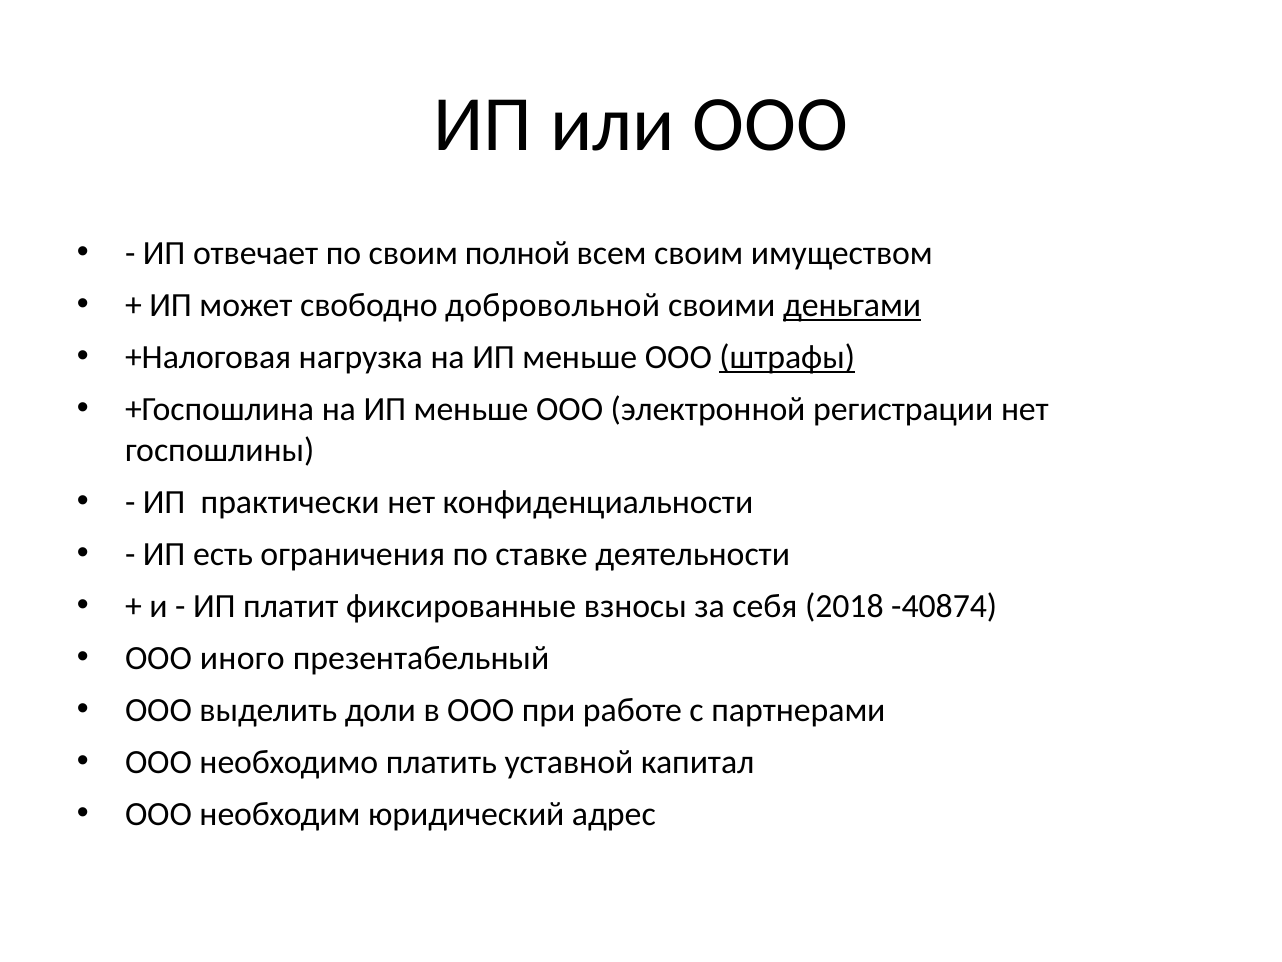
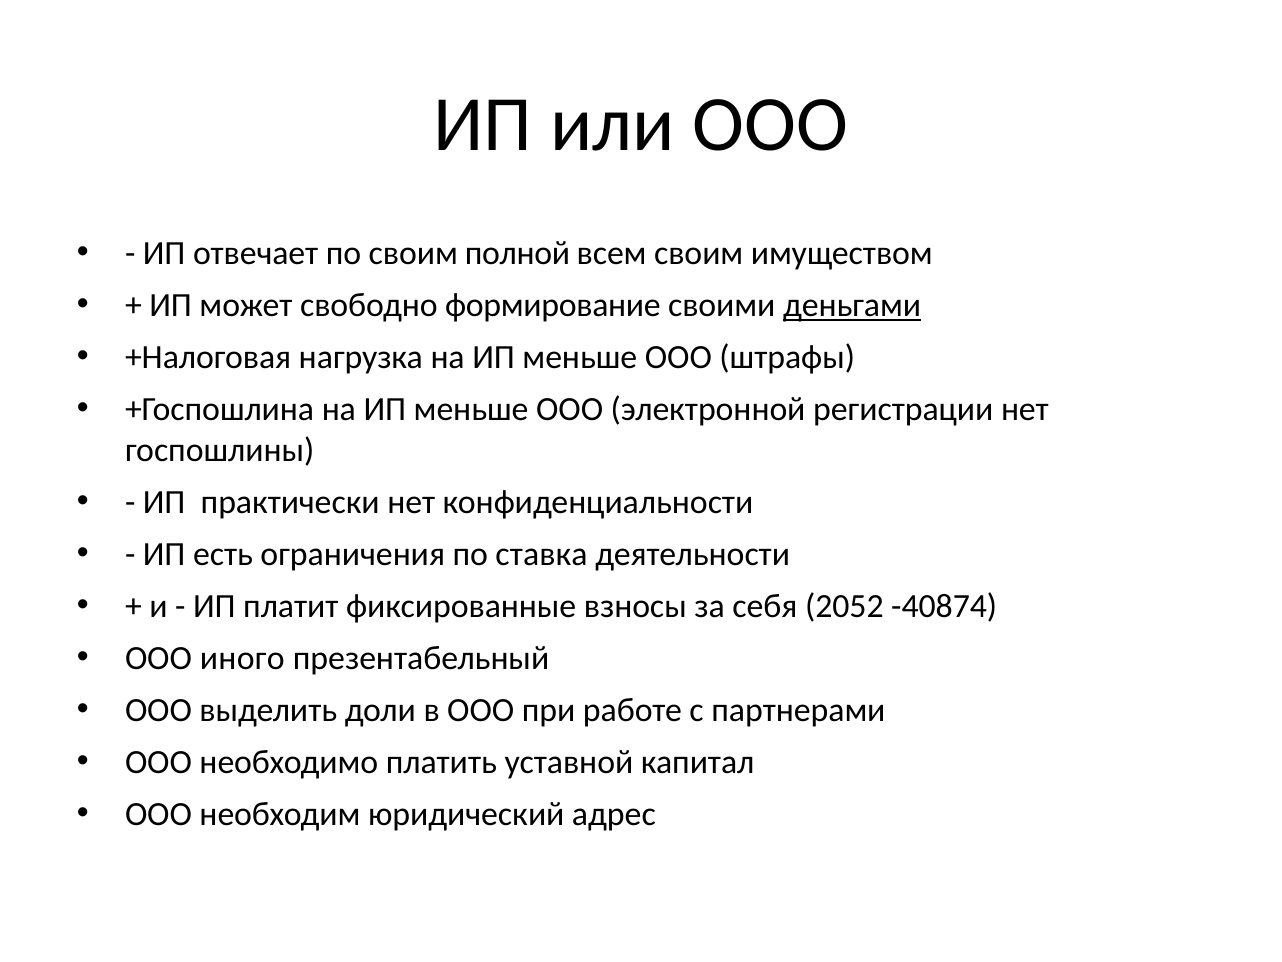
добровольной: добровольной -> формирование
штрафы underline: present -> none
ставке: ставке -> ставка
2018: 2018 -> 2052
